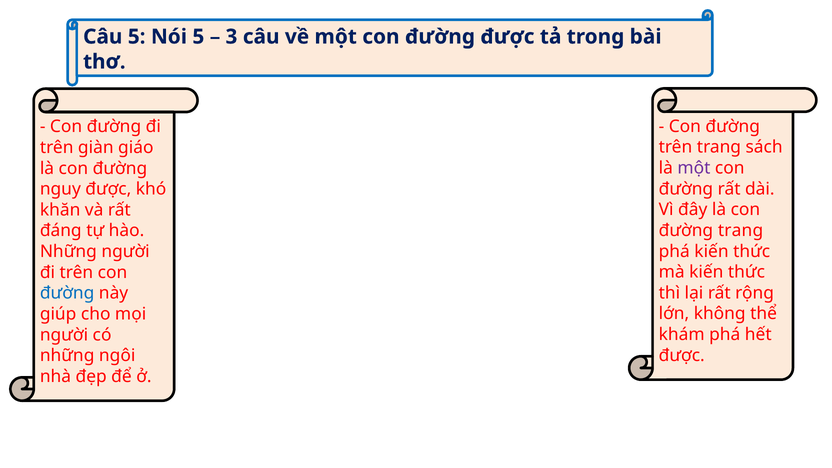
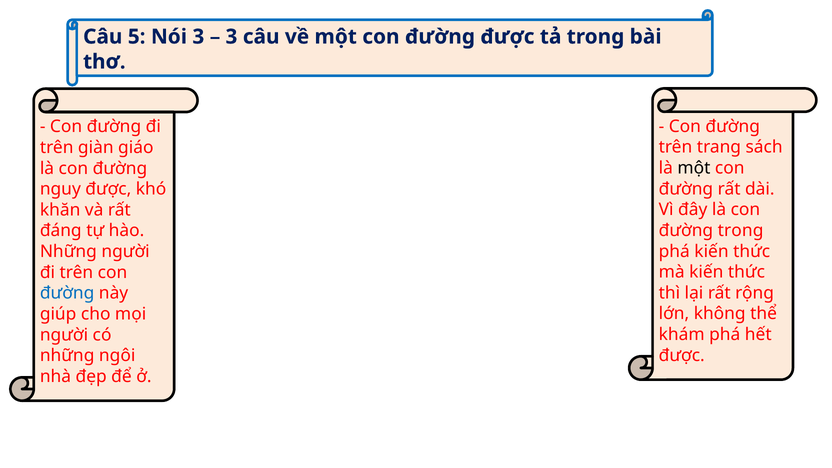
Nói 5: 5 -> 3
một at (694, 168) colour: purple -> black
đường trang: trang -> trong
